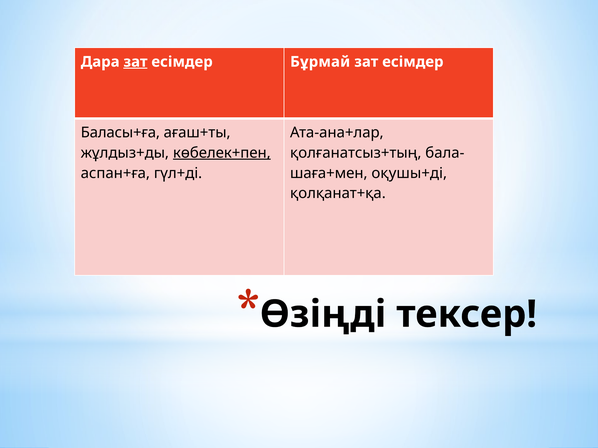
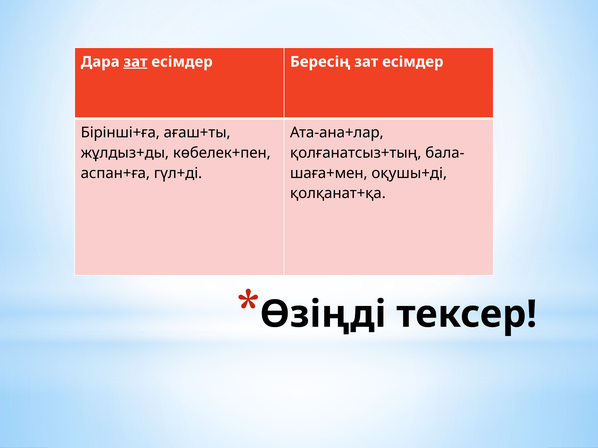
Бұрмай: Бұрмай -> Бересің
Баласы+ға: Баласы+ға -> Бірінші+ға
көбелек+пен underline: present -> none
